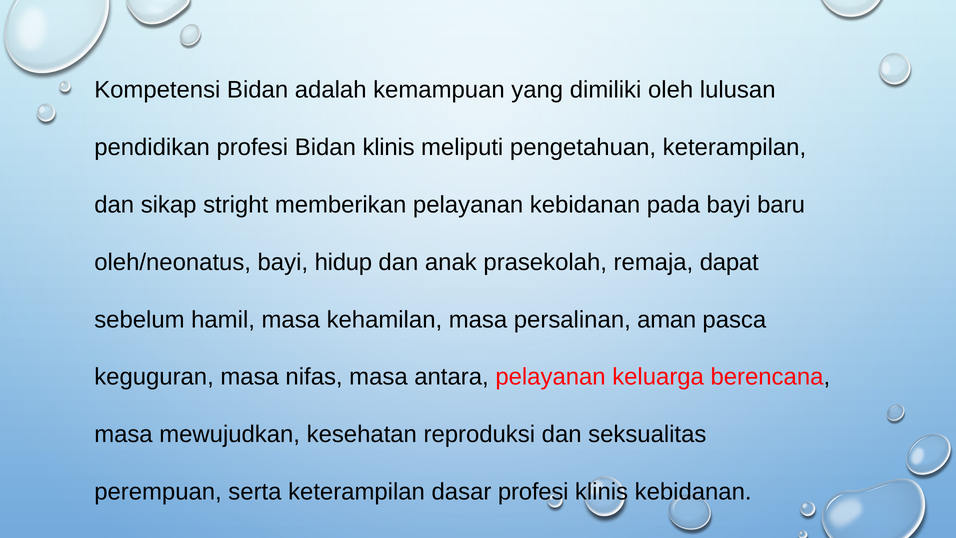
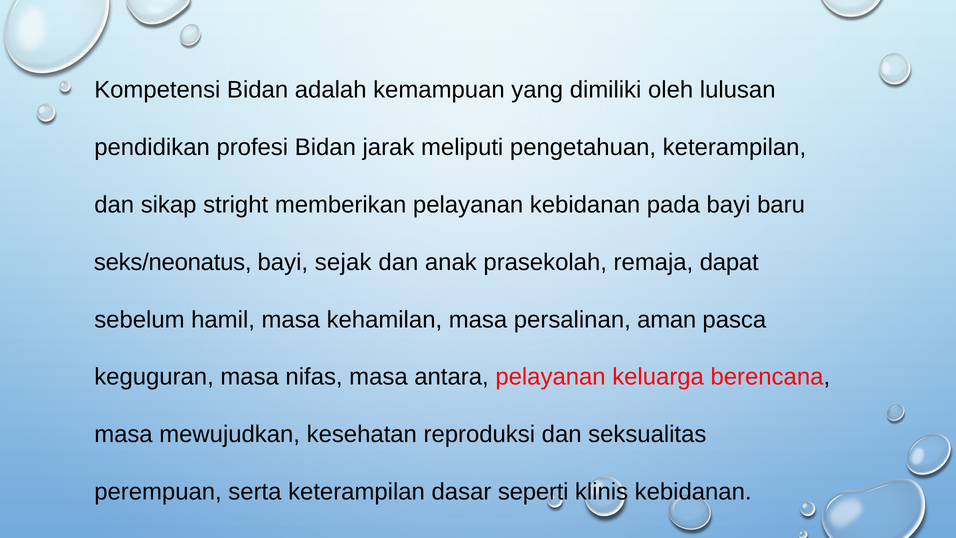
Bidan klinis: klinis -> jarak
oleh/neonatus: oleh/neonatus -> seks/neonatus
hidup: hidup -> sejak
dasar profesi: profesi -> seperti
